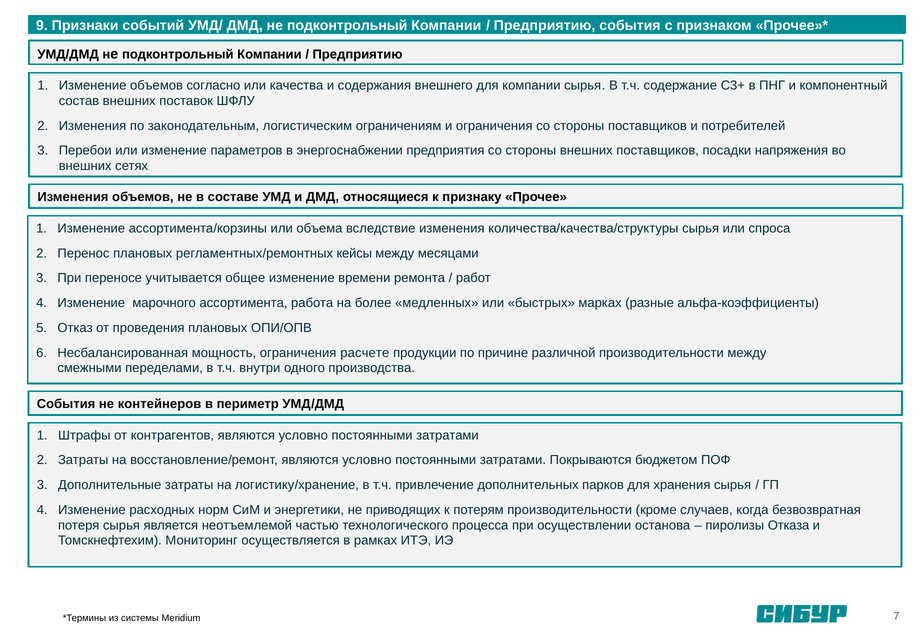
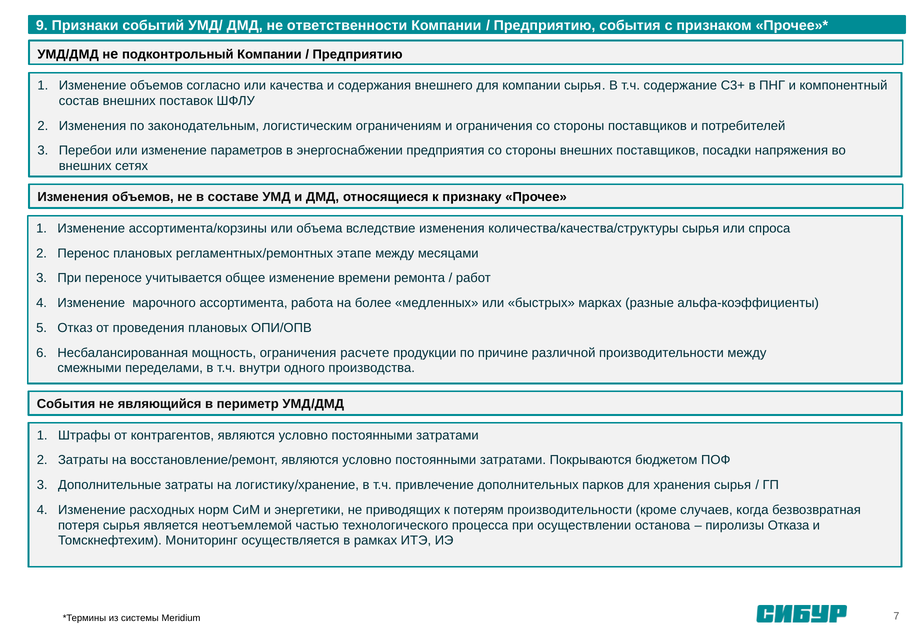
ДМД не подконтрольный: подконтрольный -> ответственности
кейсы: кейсы -> этапе
контейнеров: контейнеров -> являющийся
